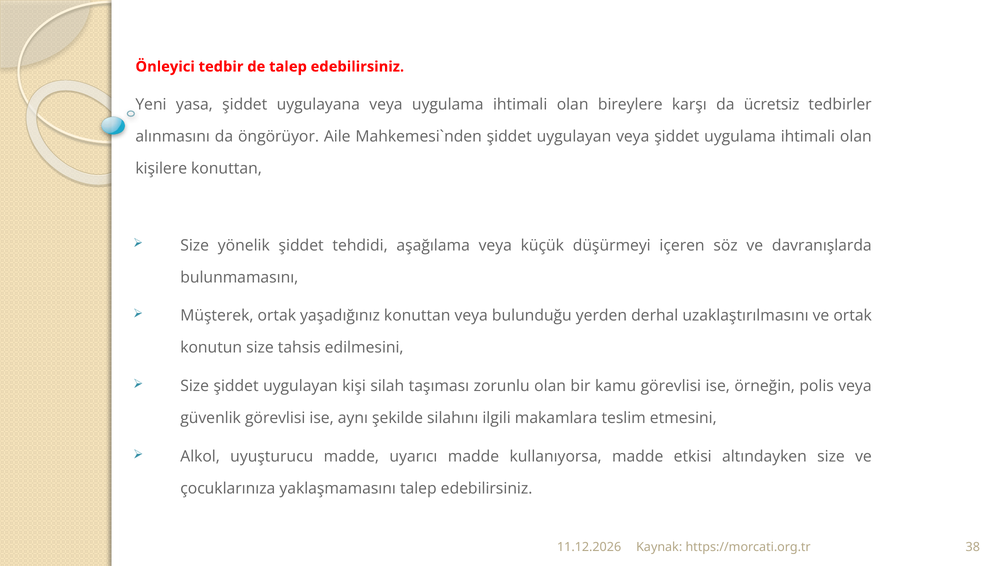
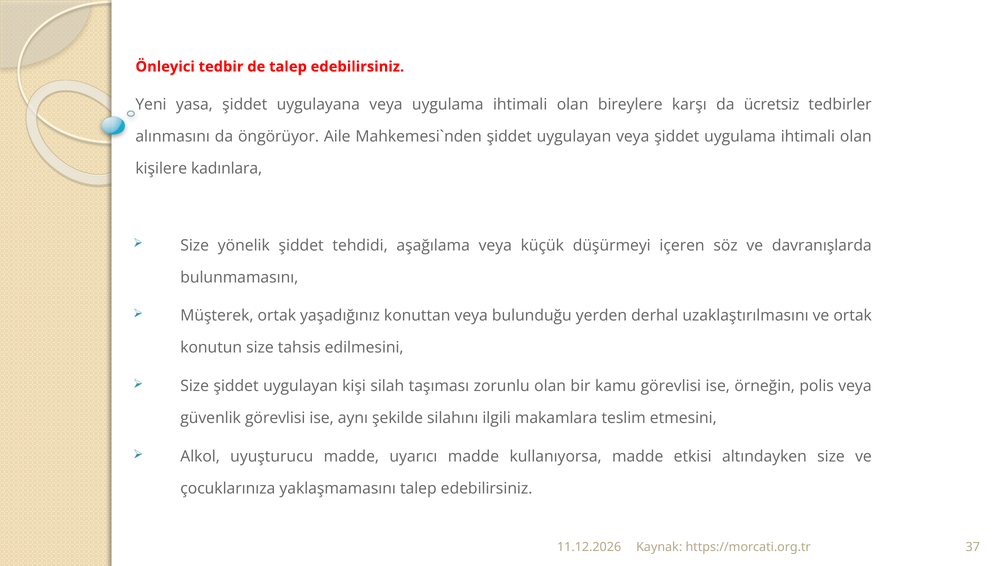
kişilere konuttan: konuttan -> kadınlara
38: 38 -> 37
